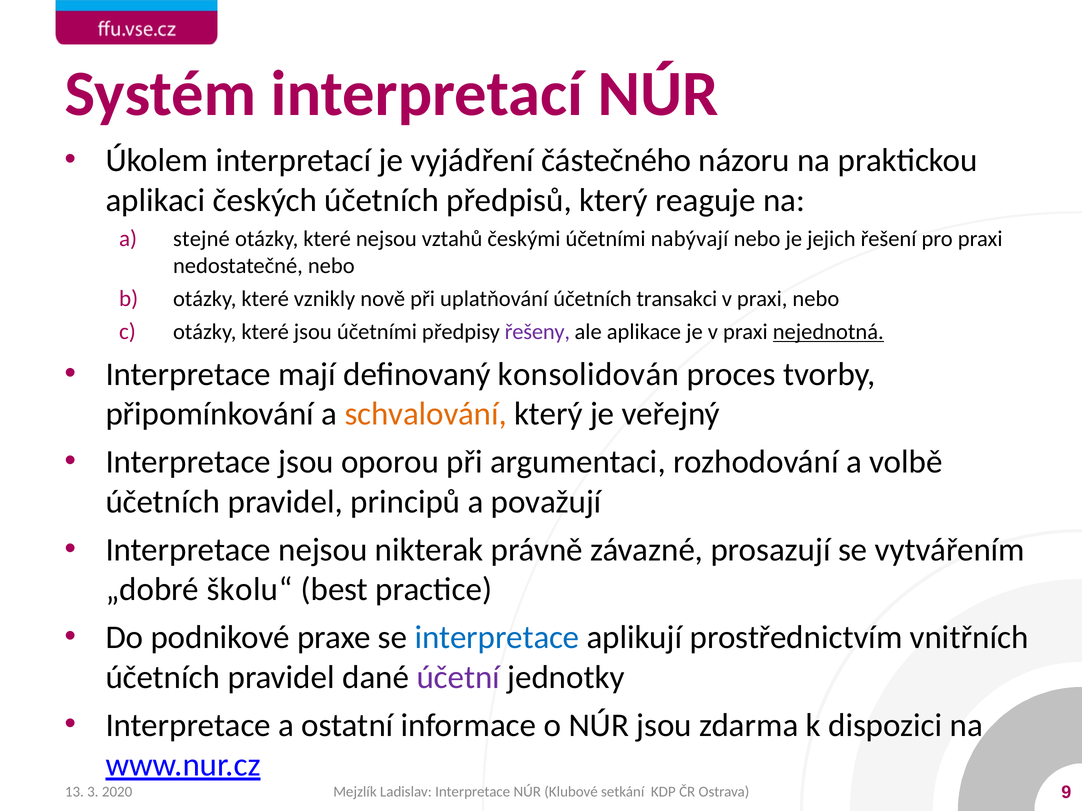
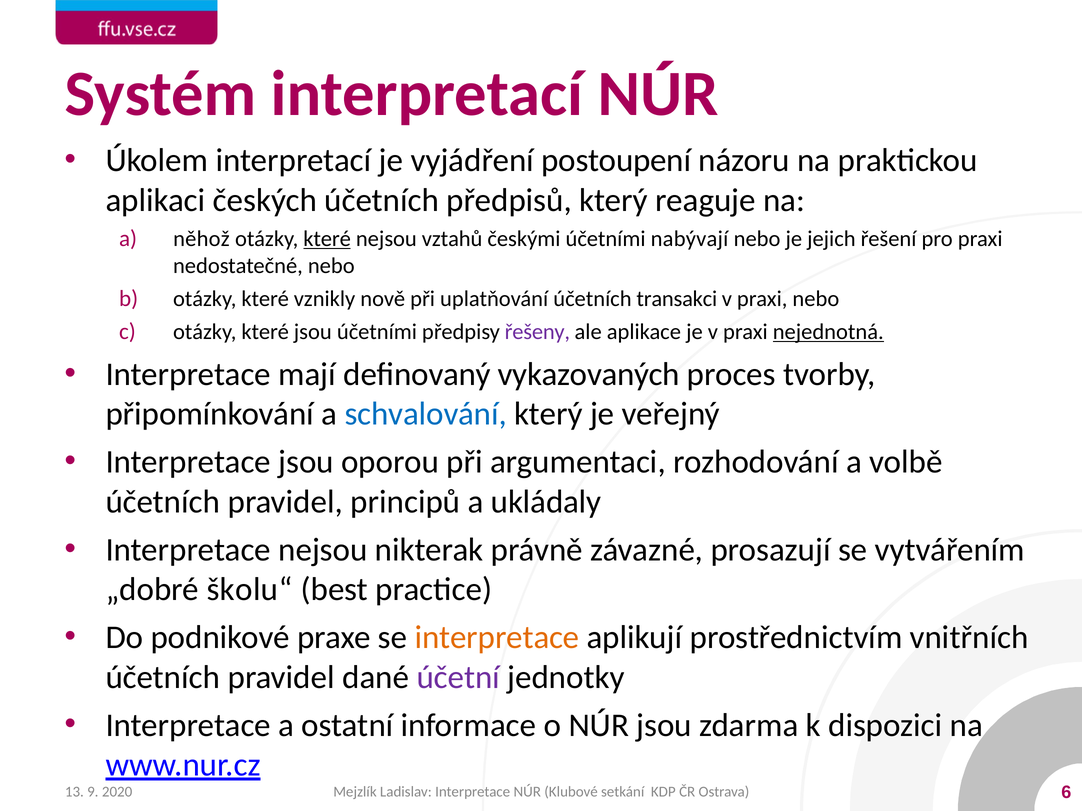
částečného: částečného -> postoupení
stejné: stejné -> něhož
které at (327, 239) underline: none -> present
konsolidován: konsolidován -> vykazovaných
schvalování colour: orange -> blue
považují: považují -> ukládaly
interpretace at (497, 638) colour: blue -> orange
3: 3 -> 9
9: 9 -> 6
